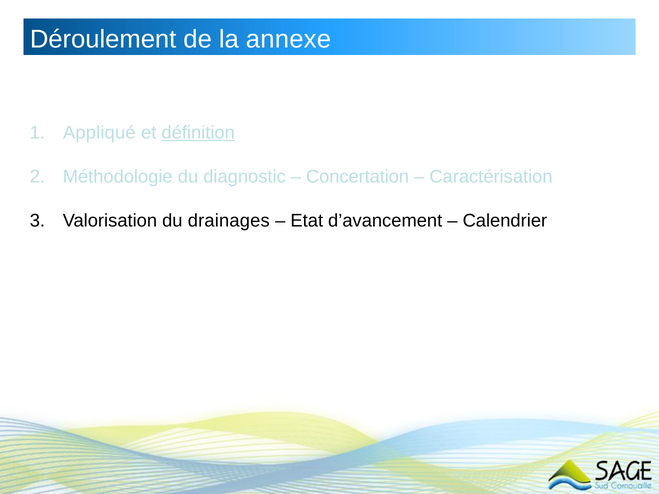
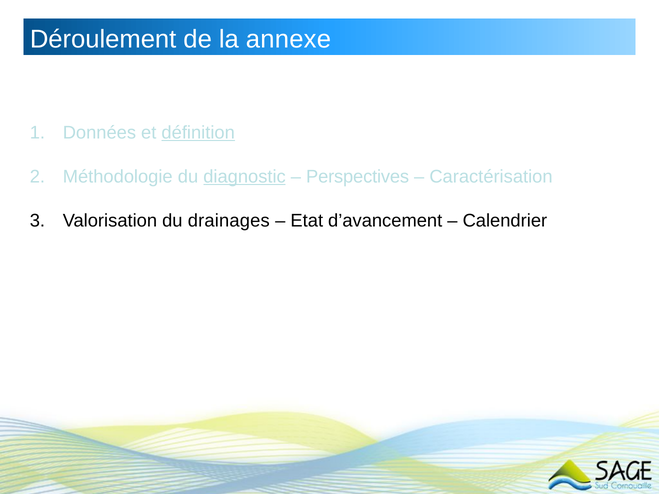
Appliqué: Appliqué -> Données
diagnostic underline: none -> present
Concertation: Concertation -> Perspectives
